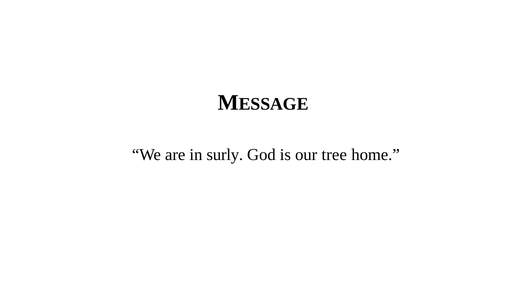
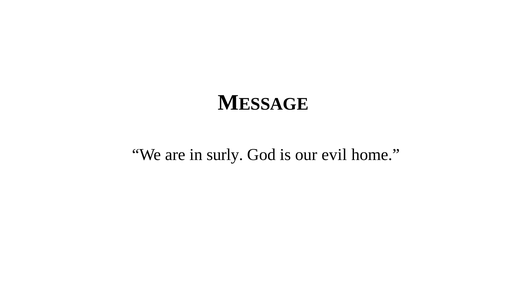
tree: tree -> evil
